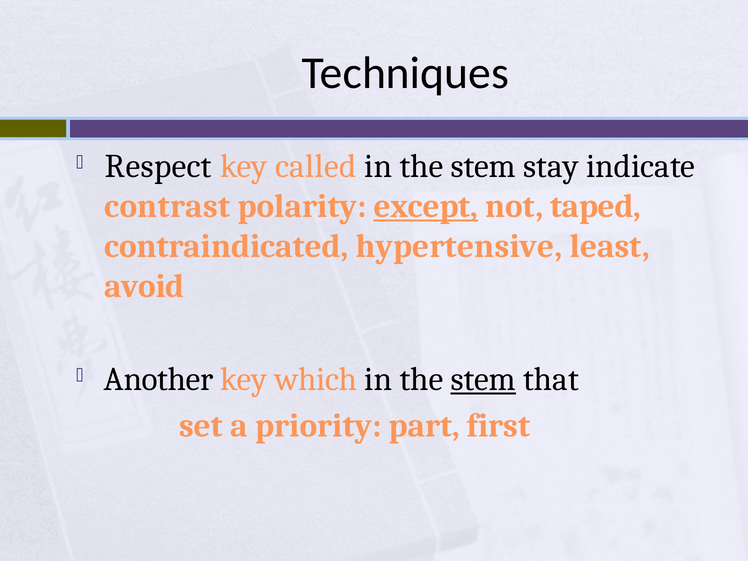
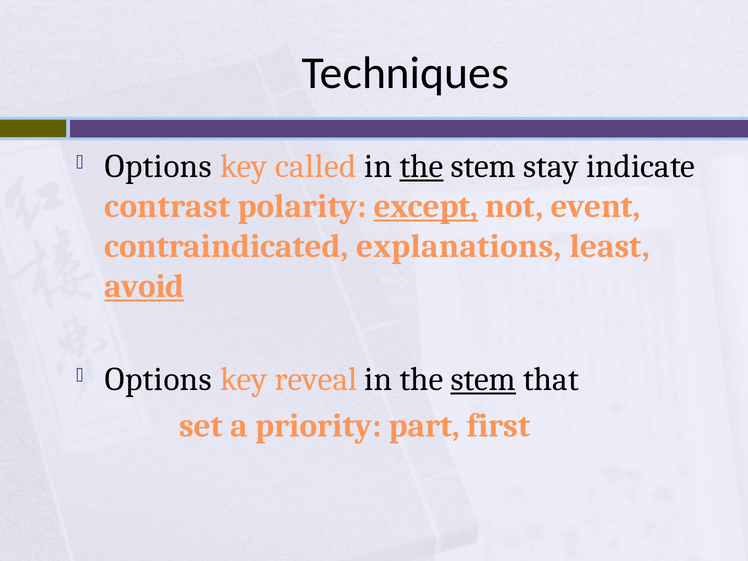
Respect at (158, 166): Respect -> Options
the at (422, 166) underline: none -> present
taped: taped -> event
hypertensive: hypertensive -> explanations
avoid underline: none -> present
Another at (159, 379): Another -> Options
which: which -> reveal
